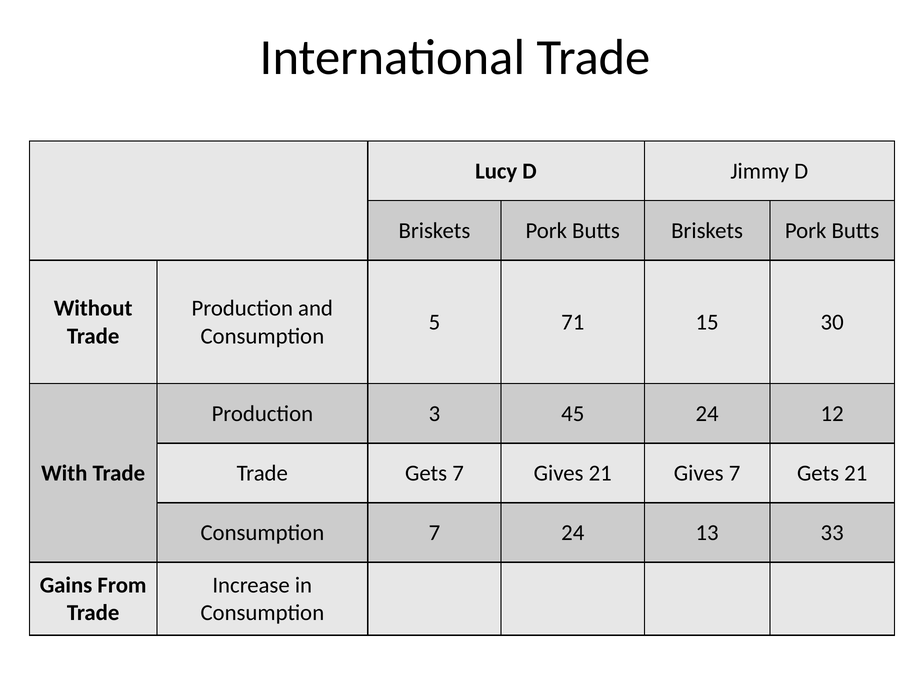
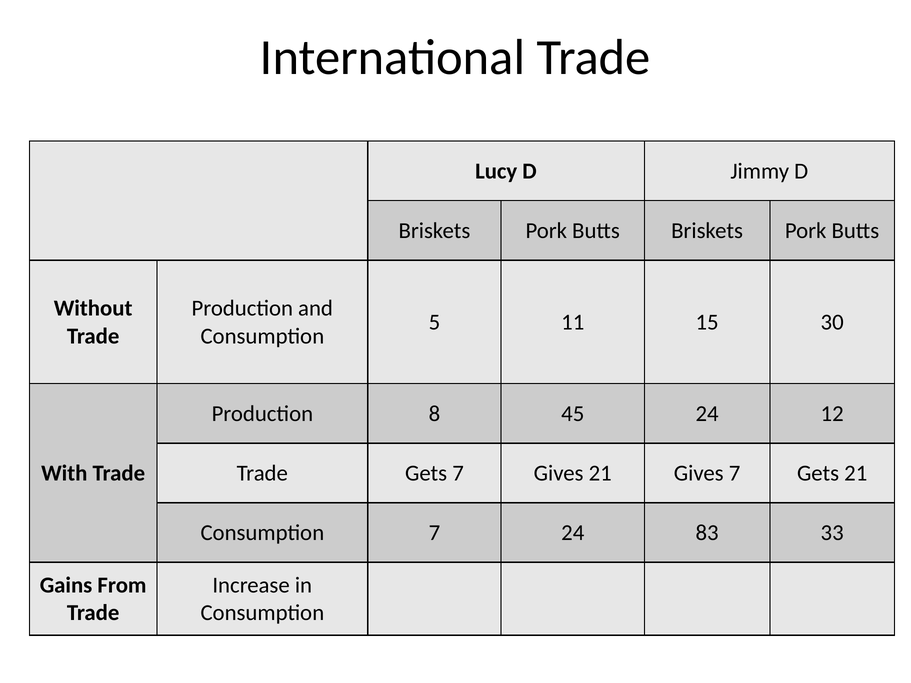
71: 71 -> 11
3: 3 -> 8
13: 13 -> 83
